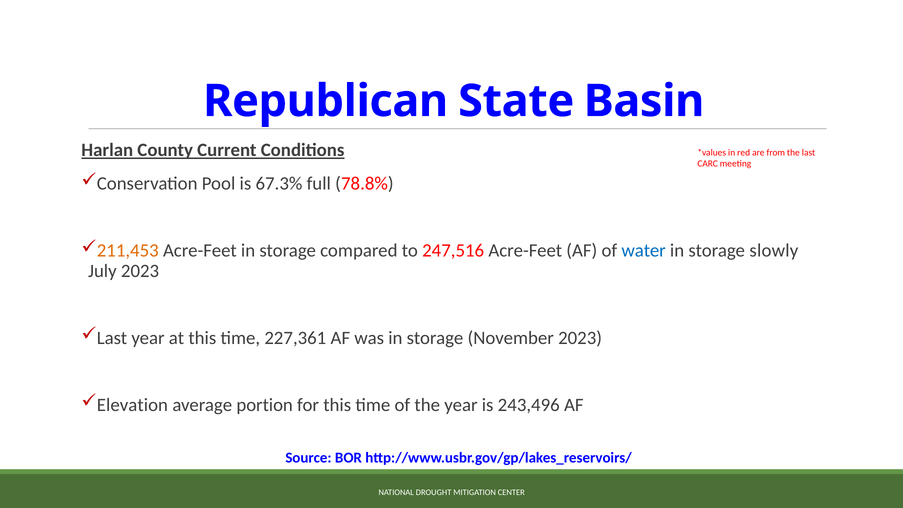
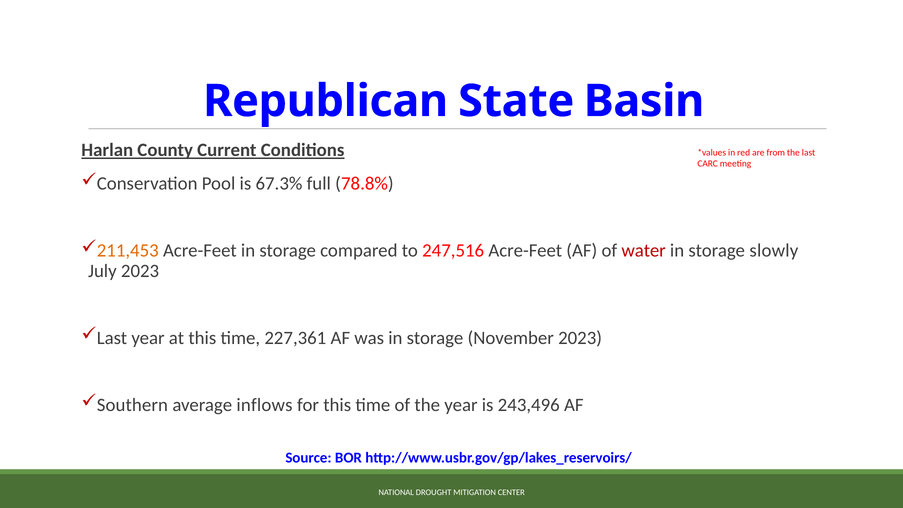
water colour: blue -> red
Elevation: Elevation -> Southern
portion: portion -> inflows
